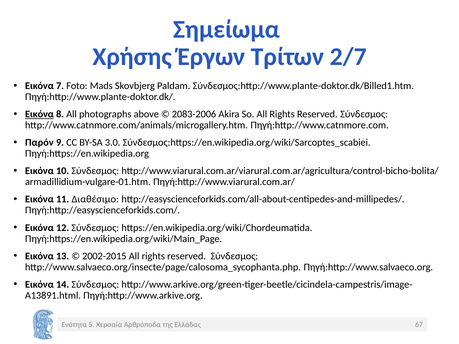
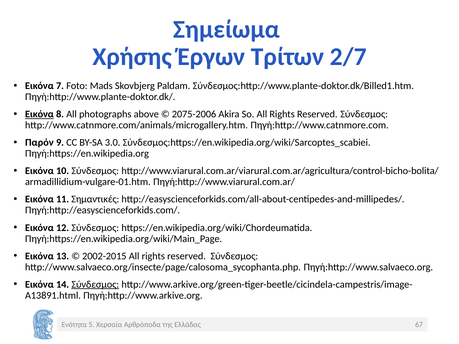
2083-2006: 2083-2006 -> 2075-2006
Διαθέσιμο: Διαθέσιμο -> Σημαντικές
Σύνδεσμος at (95, 285) underline: none -> present
